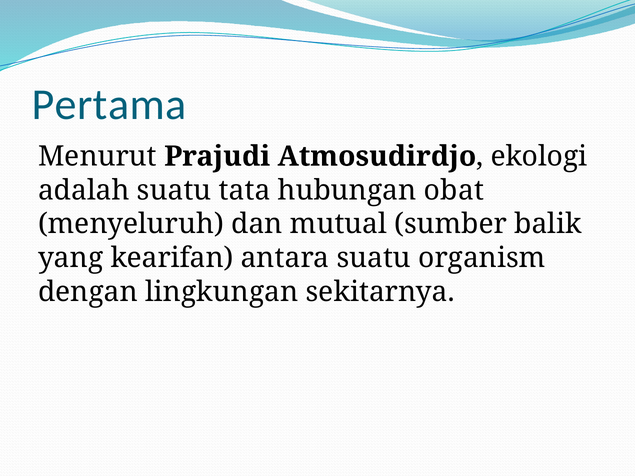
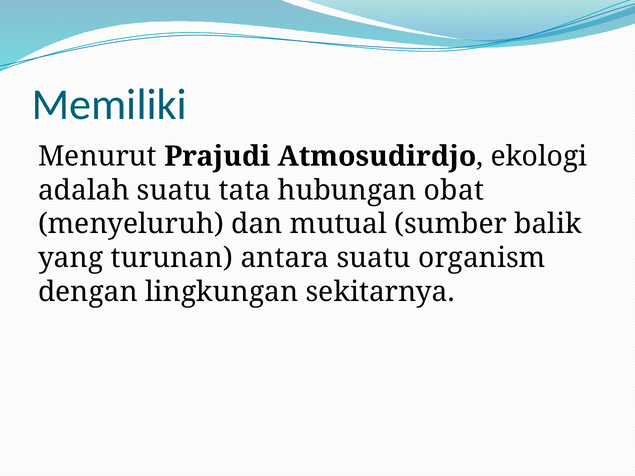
Pertama: Pertama -> Memiliki
kearifan: kearifan -> turunan
